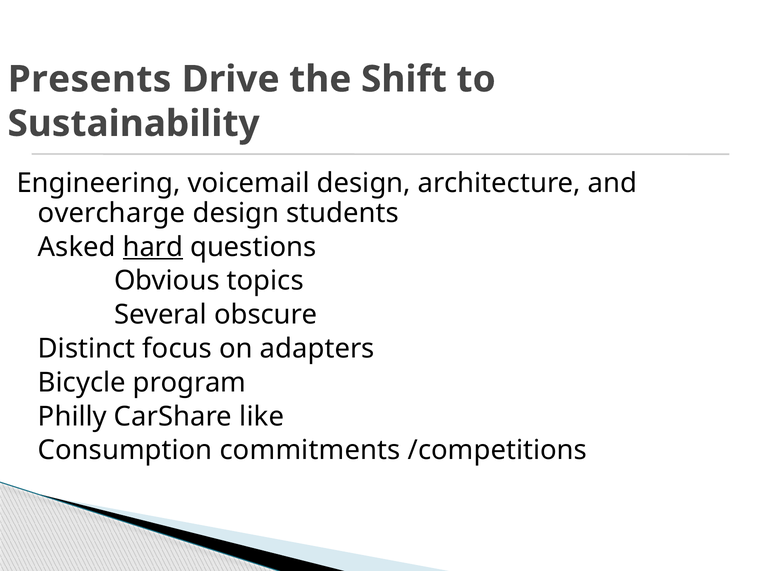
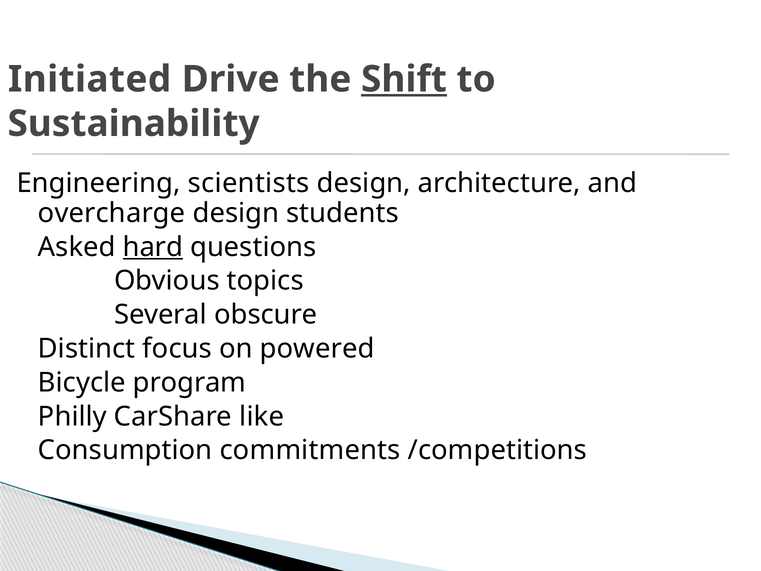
Presents: Presents -> Initiated
Shift underline: none -> present
voicemail: voicemail -> scientists
adapters: adapters -> powered
